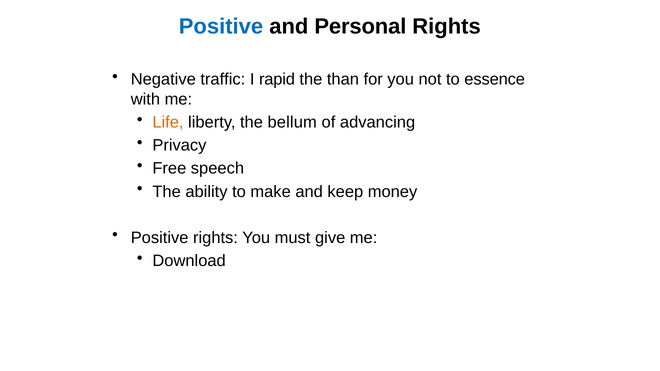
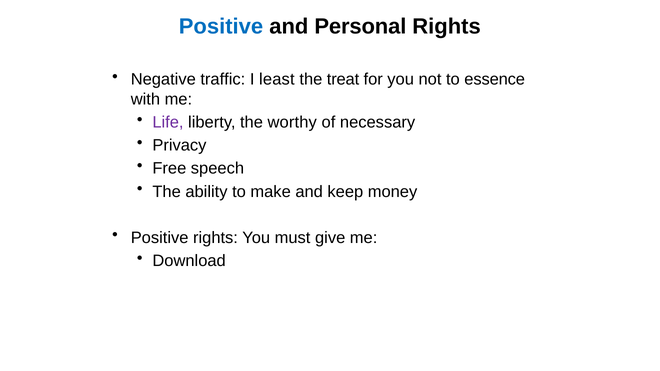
rapid: rapid -> least
than: than -> treat
Life colour: orange -> purple
bellum: bellum -> worthy
advancing: advancing -> necessary
